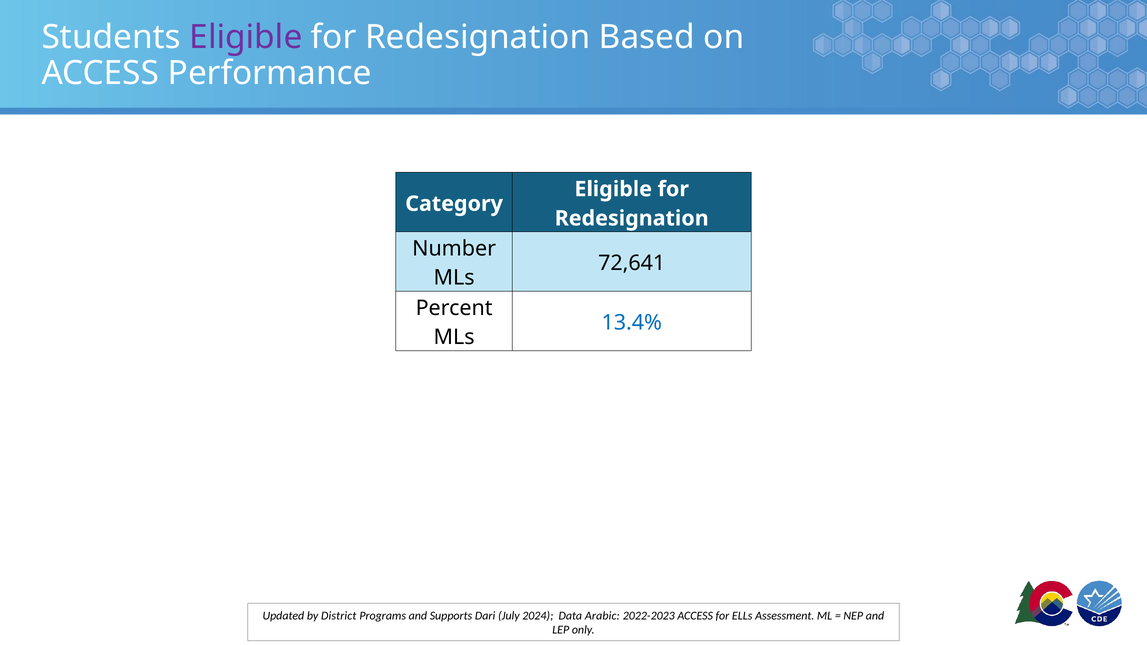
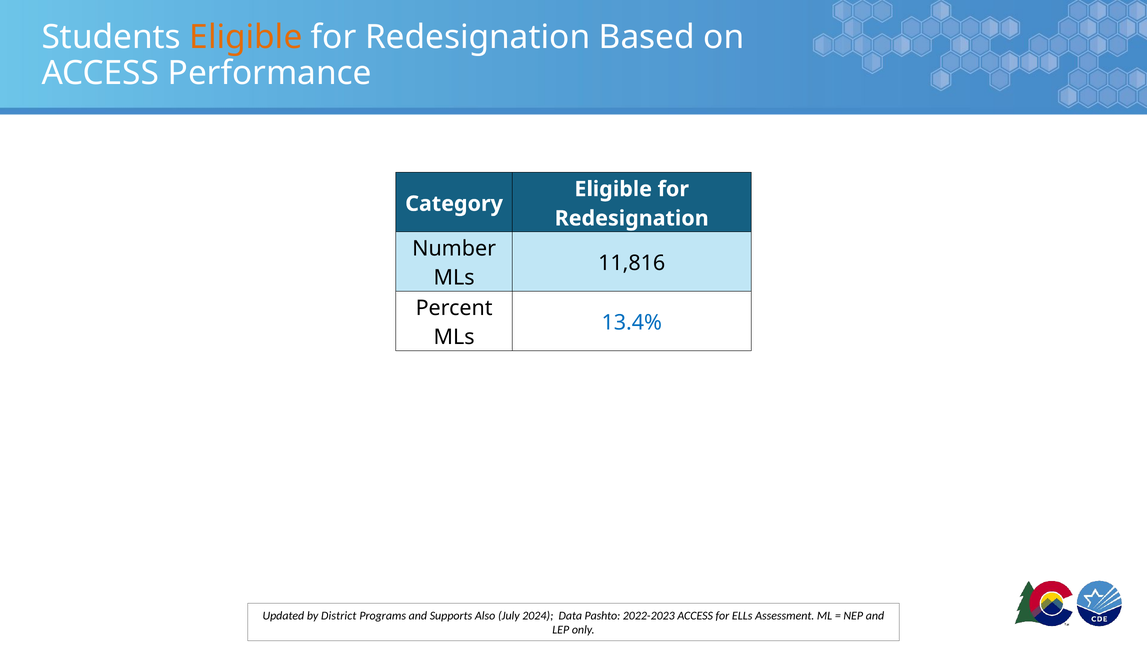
Eligible at (246, 37) colour: purple -> orange
72,641: 72,641 -> 11,816
Dari: Dari -> Also
Arabic: Arabic -> Pashto
